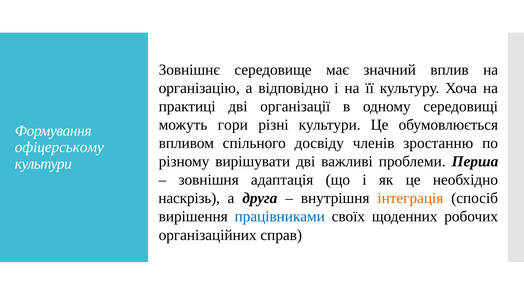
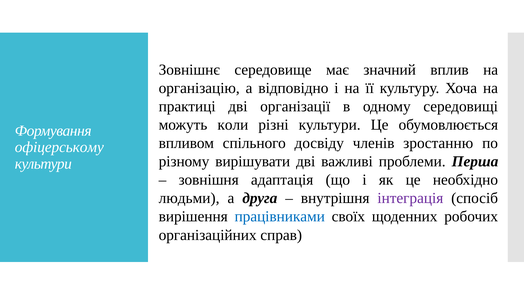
гори: гори -> коли
наскрізь: наскрізь -> людьми
інтеграція colour: orange -> purple
